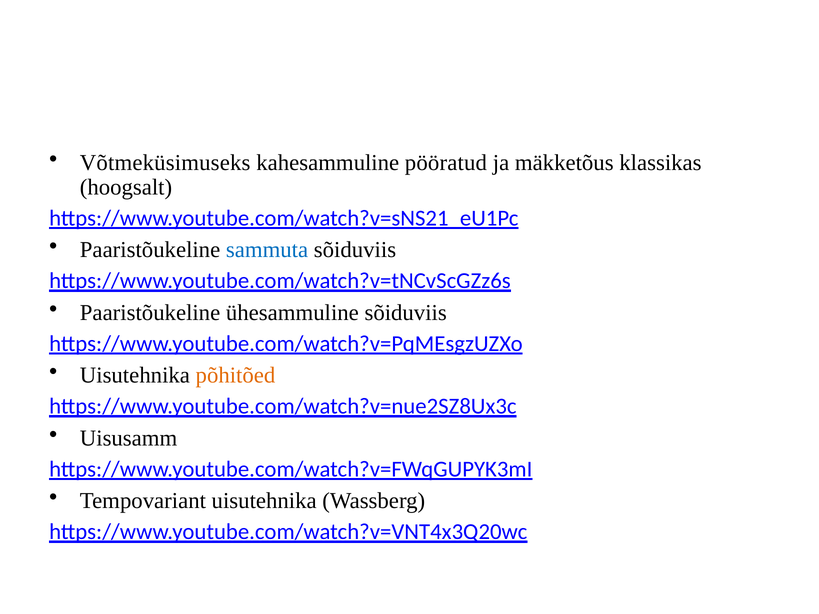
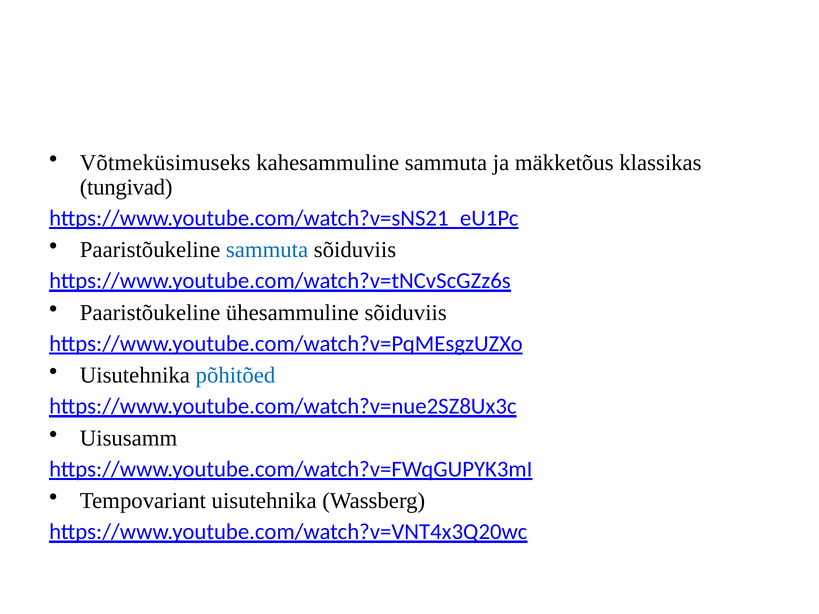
kahesammuline pööratud: pööratud -> sammuta
hoogsalt: hoogsalt -> tungivad
põhitõed colour: orange -> blue
